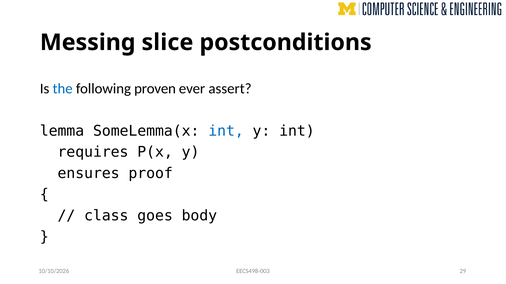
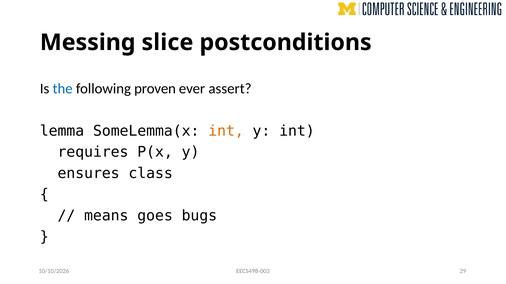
int at (226, 131) colour: blue -> orange
proof: proof -> class
class: class -> means
body: body -> bugs
